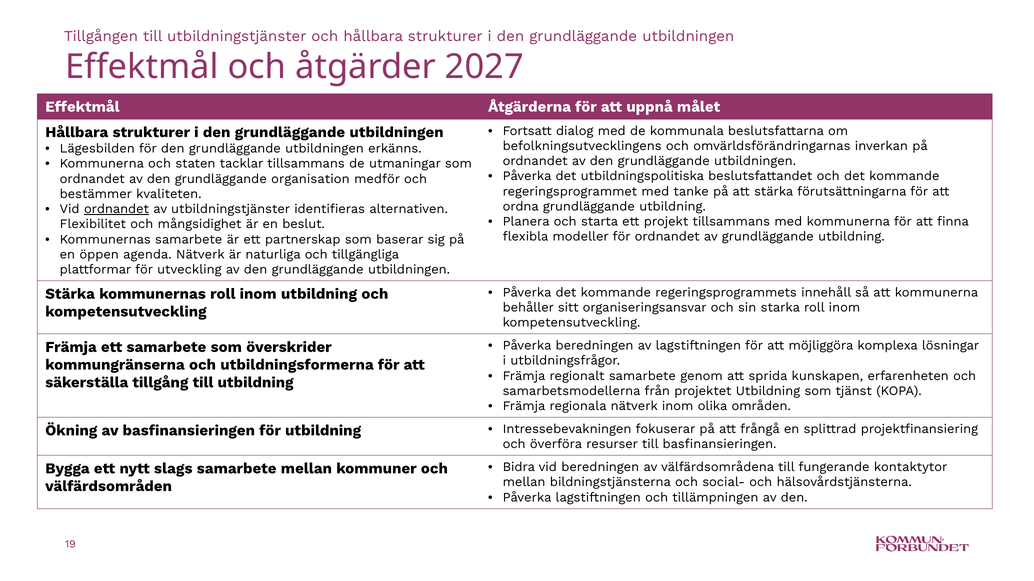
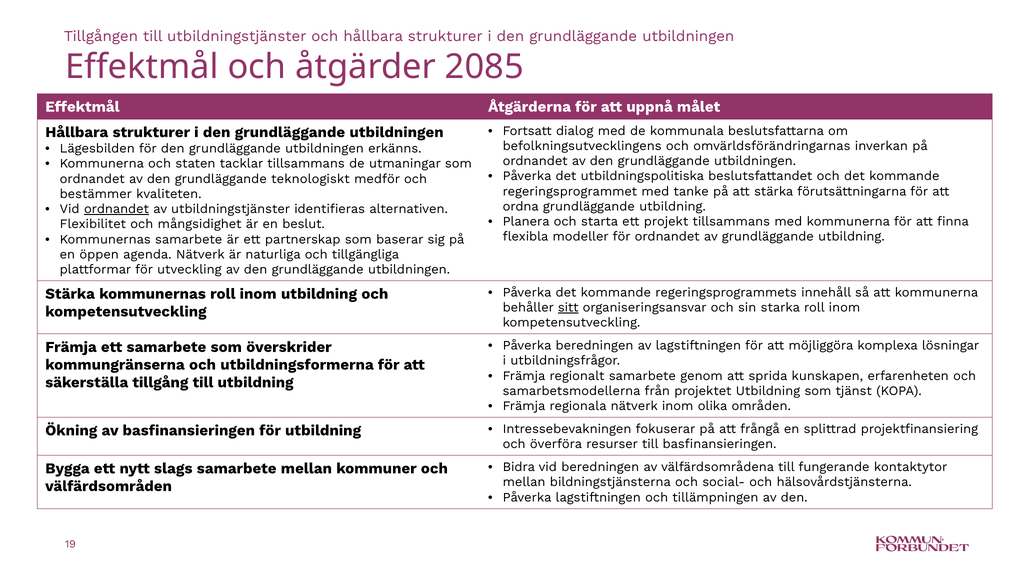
2027: 2027 -> 2085
organisation: organisation -> teknologiskt
sitt underline: none -> present
